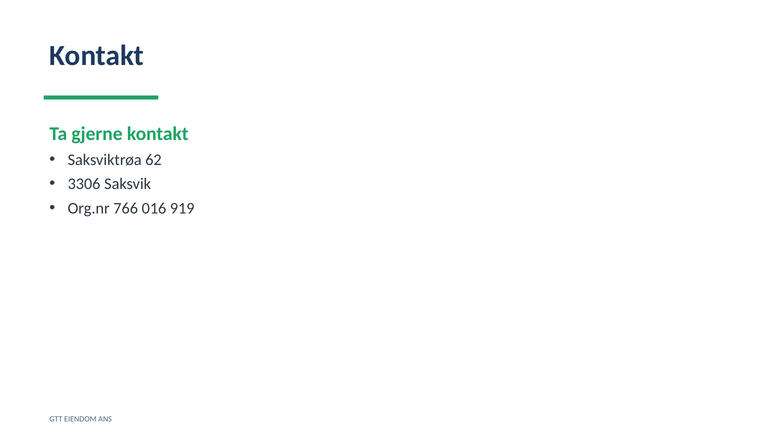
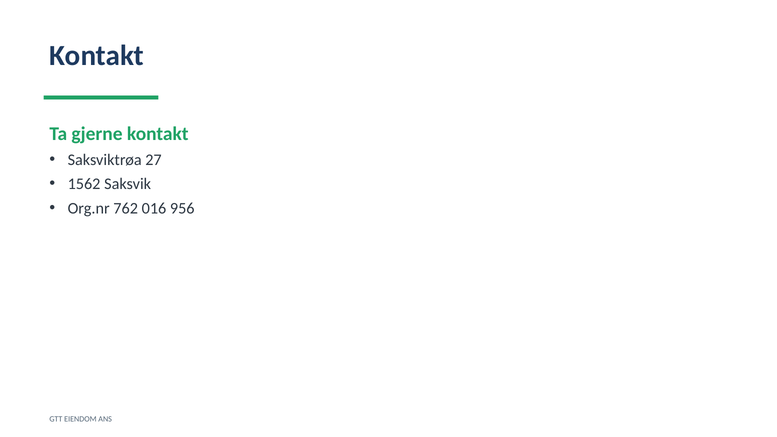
62: 62 -> 27
3306: 3306 -> 1562
766: 766 -> 762
919: 919 -> 956
